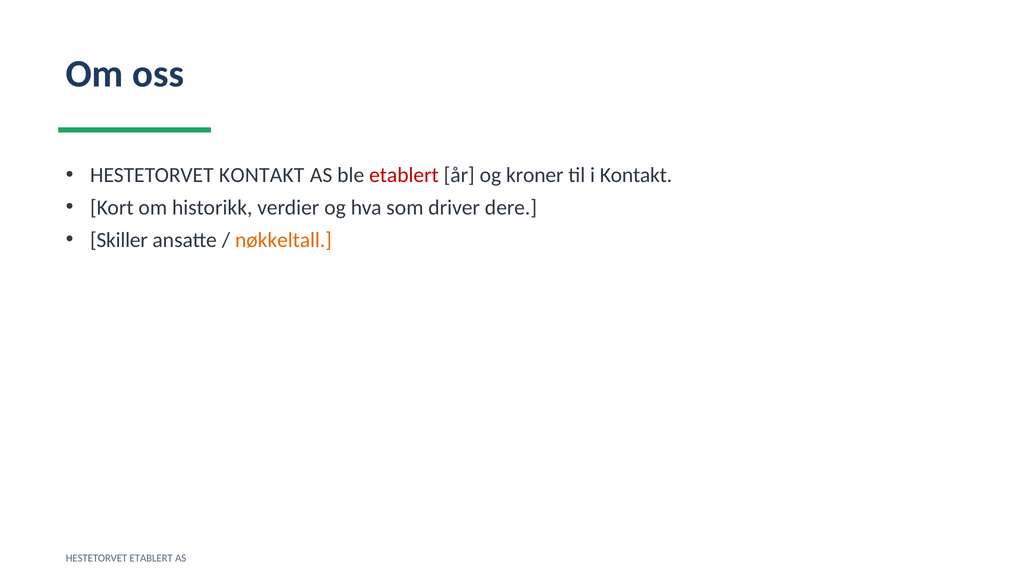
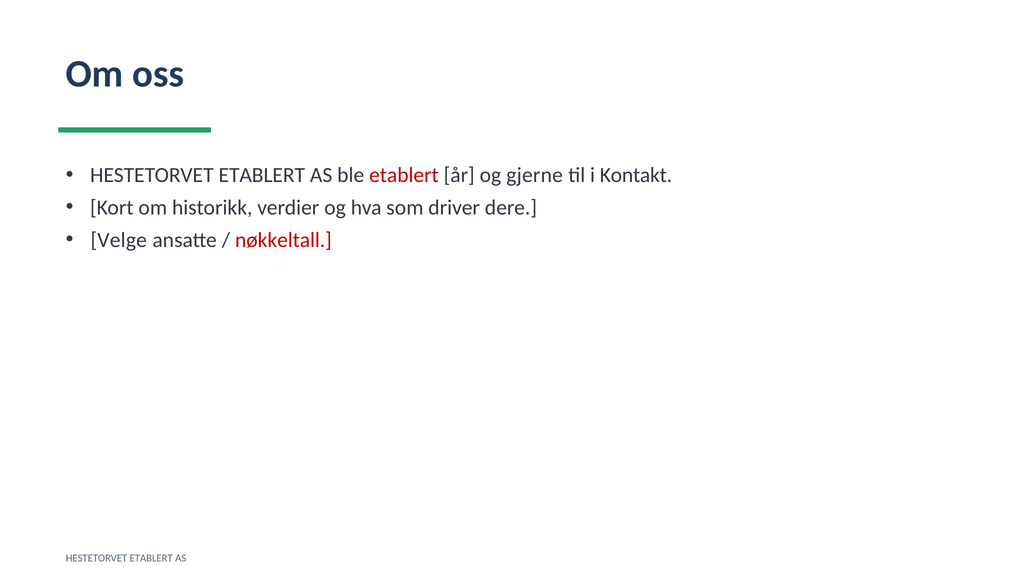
KONTAKT at (262, 175): KONTAKT -> ETABLERT
kroner: kroner -> gjerne
Skiller: Skiller -> Velge
nøkkeltall colour: orange -> red
